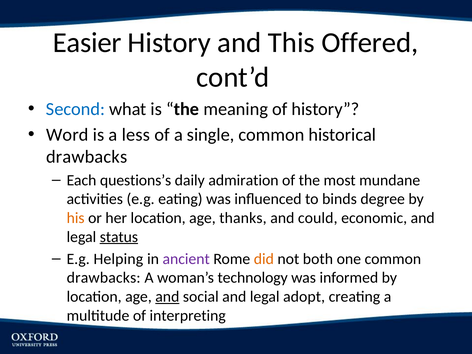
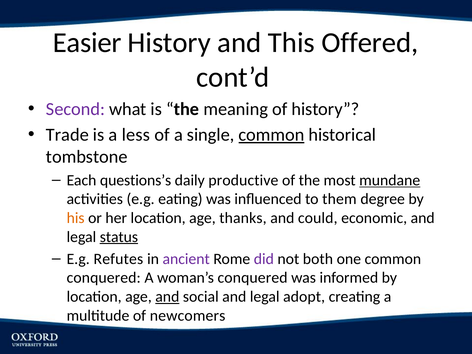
Second colour: blue -> purple
Word: Word -> Trade
common at (271, 135) underline: none -> present
drawbacks at (87, 157): drawbacks -> tombstone
admiration: admiration -> productive
mundane underline: none -> present
binds: binds -> them
Helping: Helping -> Refutes
did colour: orange -> purple
drawbacks at (104, 278): drawbacks -> conquered
woman’s technology: technology -> conquered
interpreting: interpreting -> newcomers
